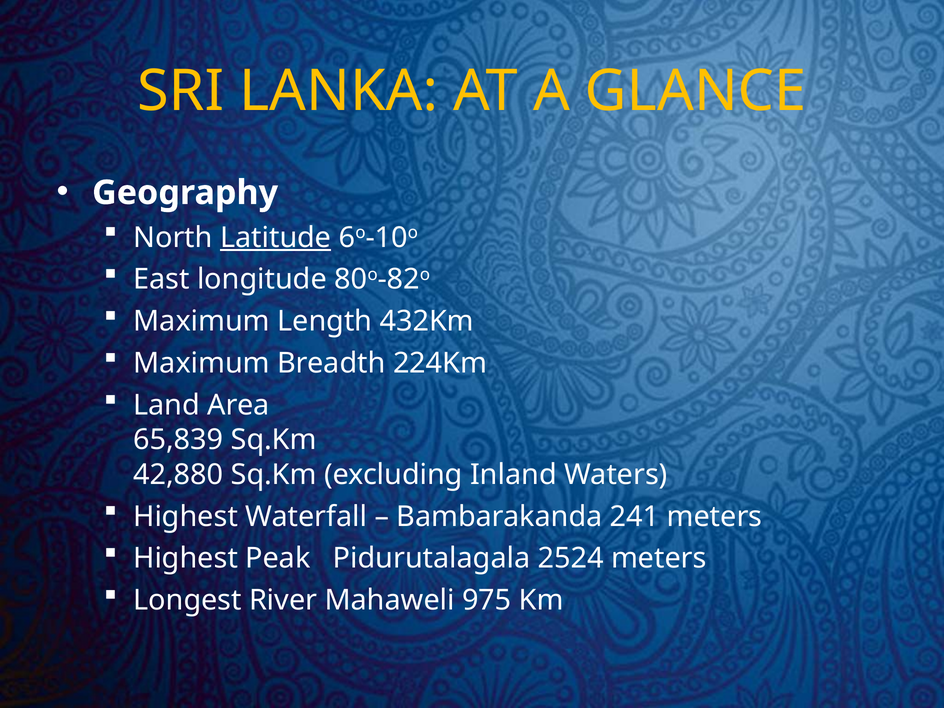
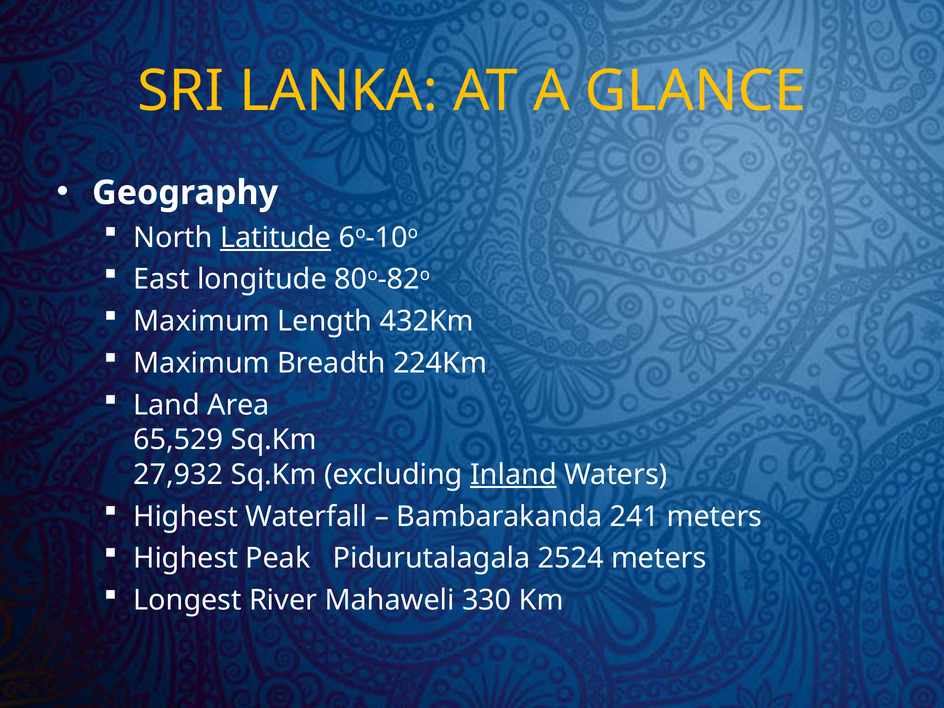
65,839: 65,839 -> 65,529
42,880: 42,880 -> 27,932
Inland underline: none -> present
975: 975 -> 330
